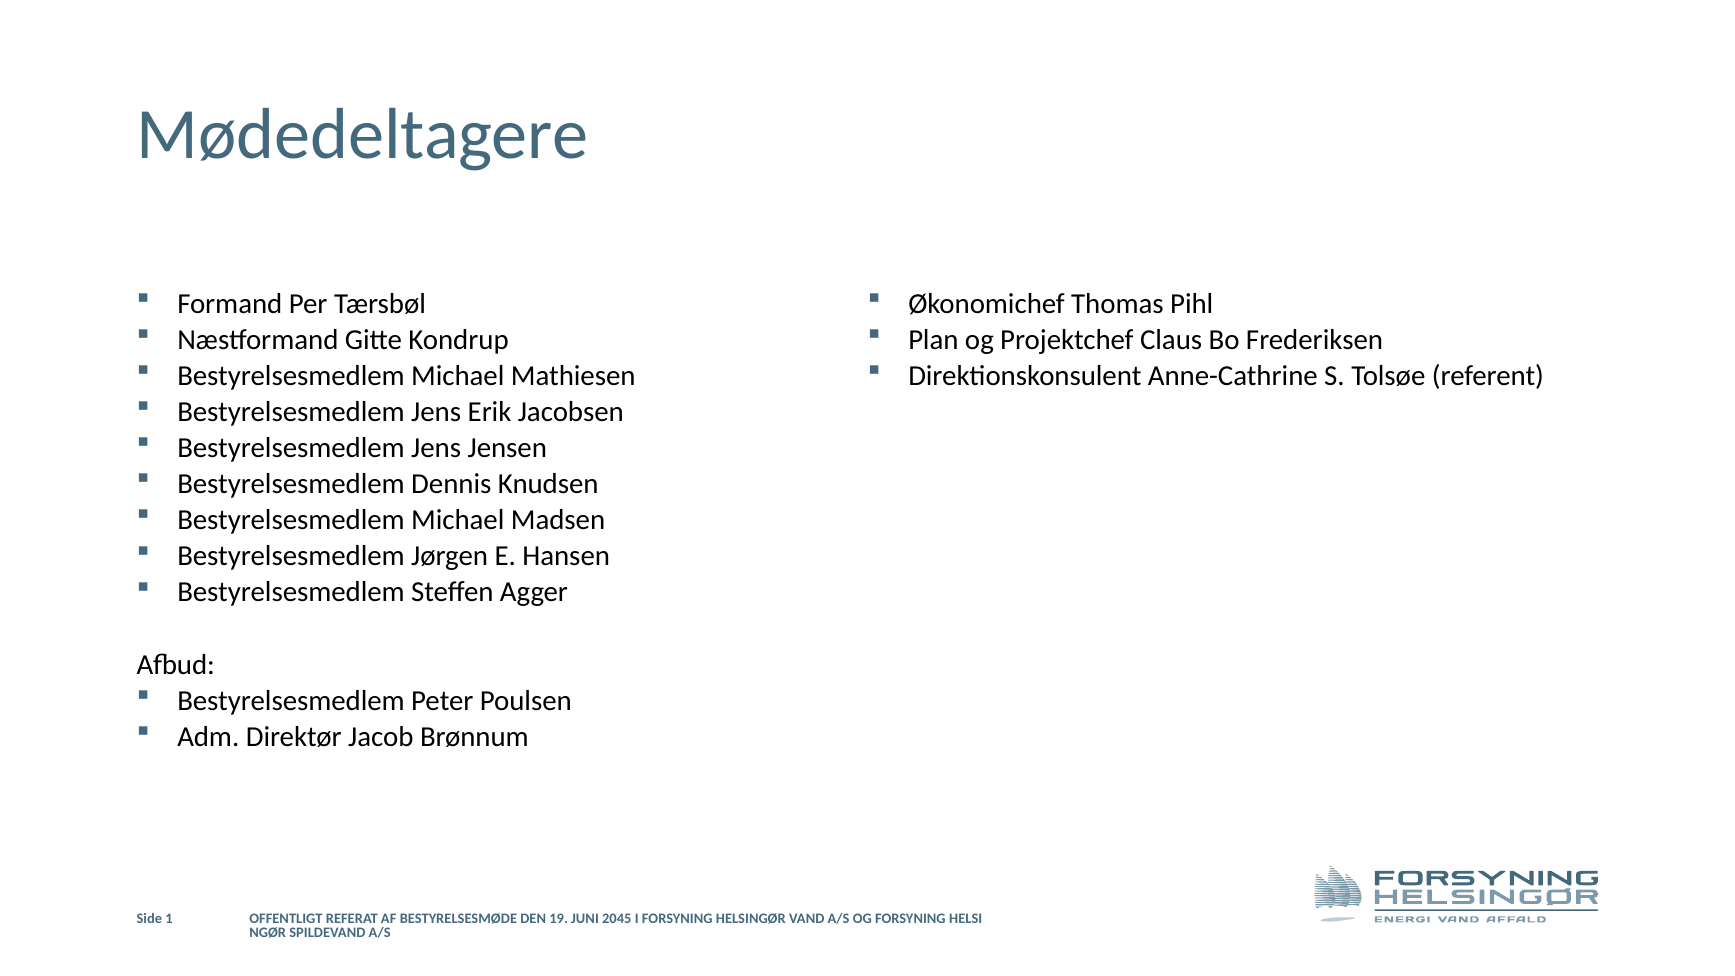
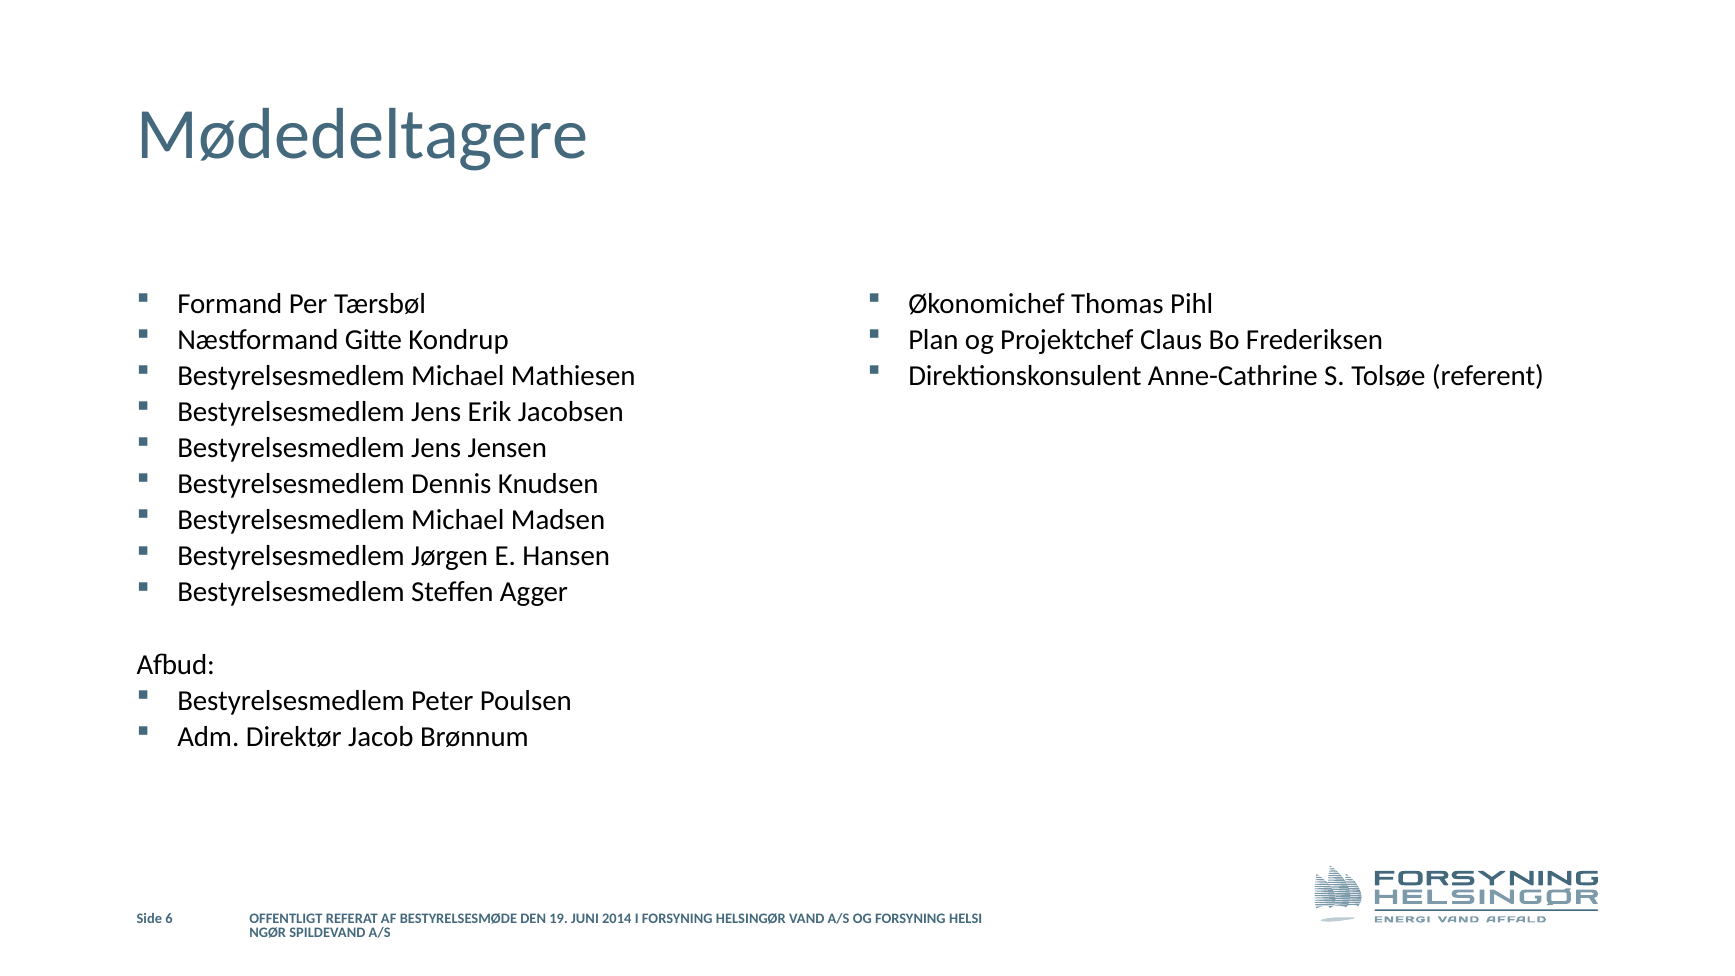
1: 1 -> 6
2045: 2045 -> 2014
